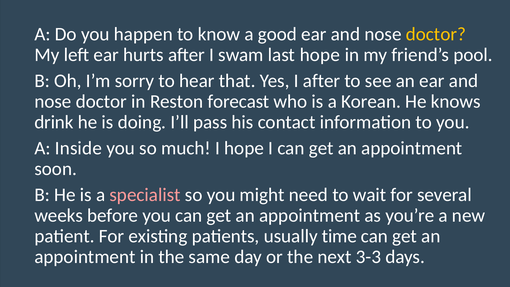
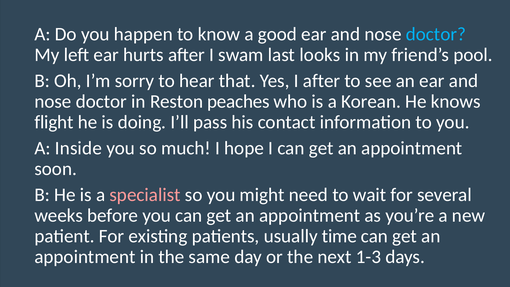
doctor at (436, 34) colour: yellow -> light blue
last hope: hope -> looks
forecast: forecast -> peaches
drink: drink -> flight
3-3: 3-3 -> 1-3
